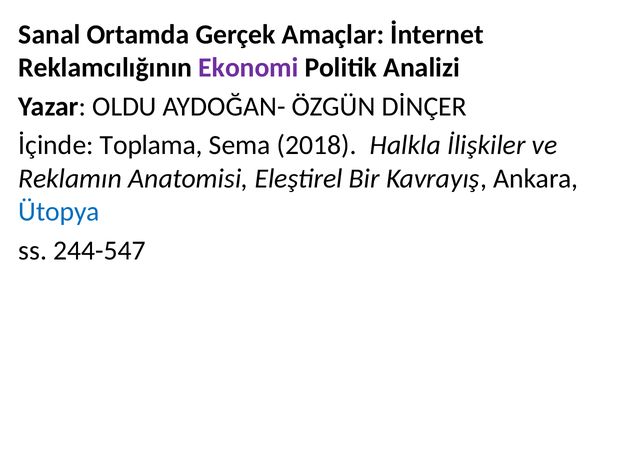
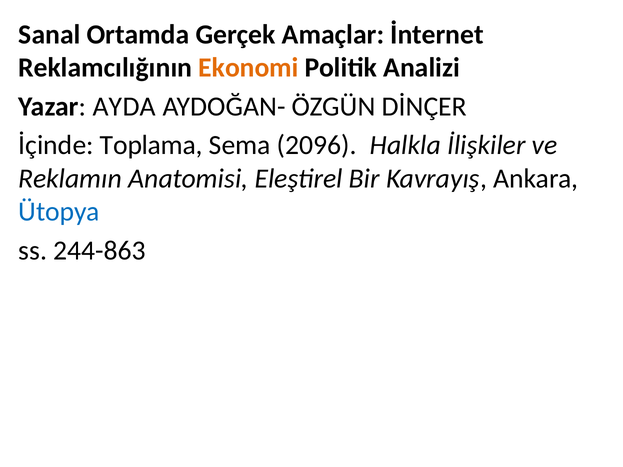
Ekonomi colour: purple -> orange
OLDU: OLDU -> AYDA
2018: 2018 -> 2096
244-547: 244-547 -> 244-863
